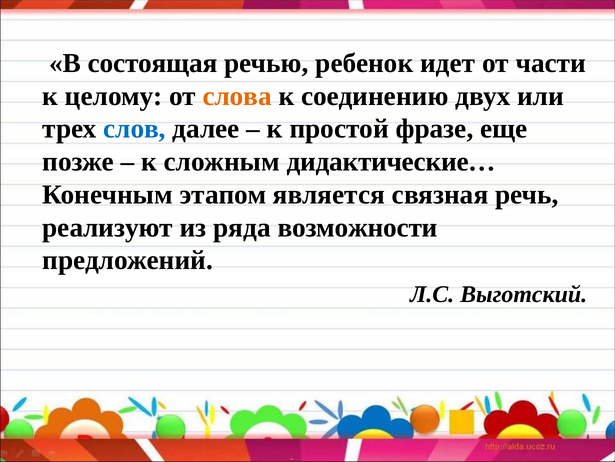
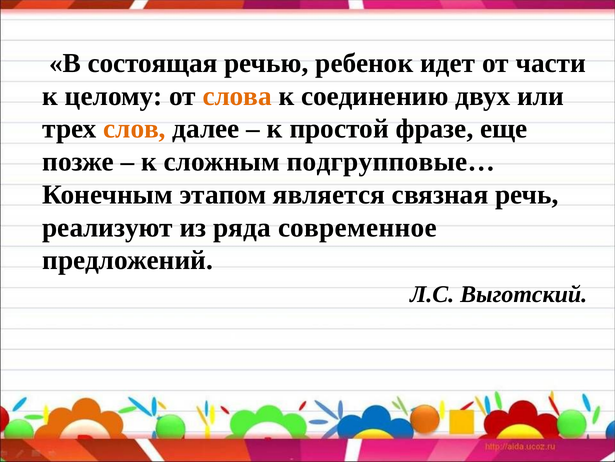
слов colour: blue -> orange
дидактические…: дидактические… -> подгрупповые…
возможности: возможности -> современное
